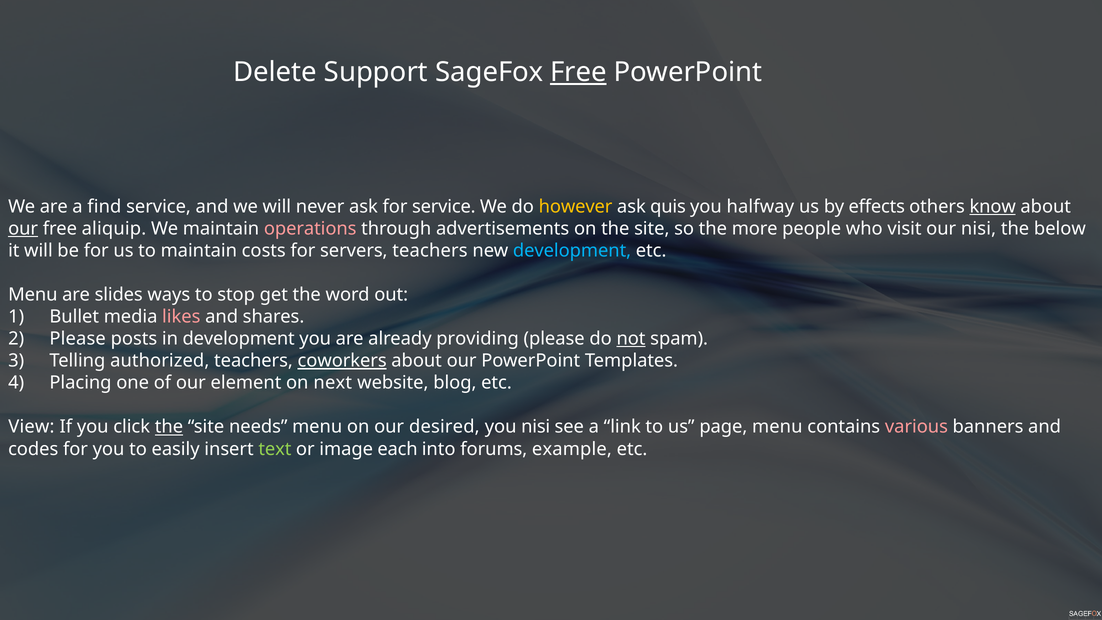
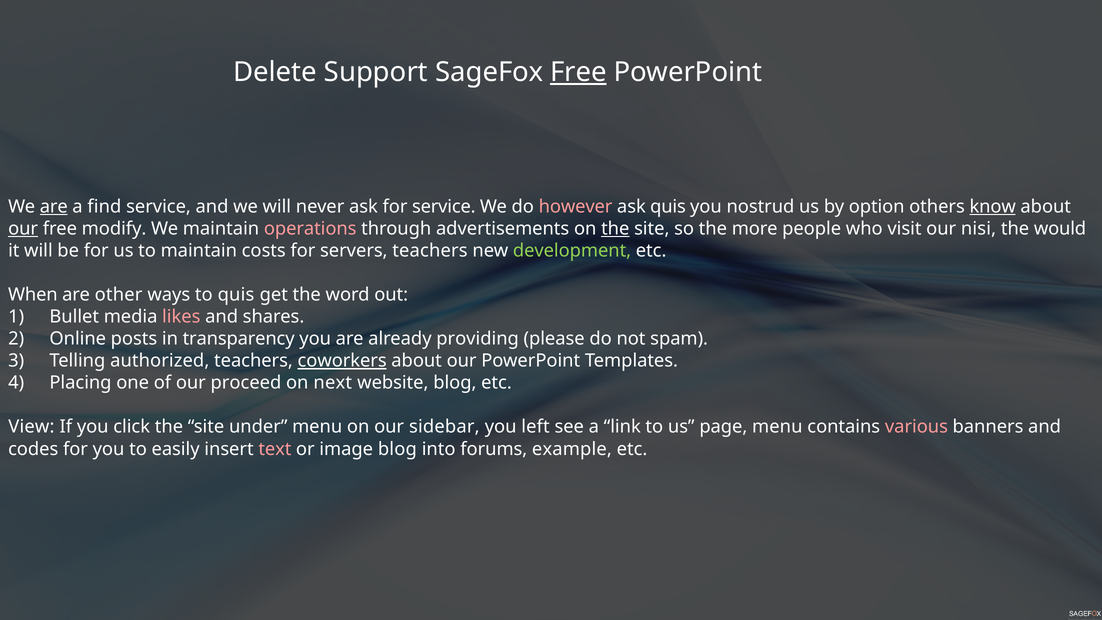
are at (54, 207) underline: none -> present
however colour: yellow -> pink
halfway: halfway -> nostrud
effects: effects -> option
aliquip: aliquip -> modify
the at (615, 229) underline: none -> present
below: below -> would
development at (572, 251) colour: light blue -> light green
Menu at (33, 295): Menu -> When
slides: slides -> other
to stop: stop -> quis
Please at (78, 339): Please -> Online
in development: development -> transparency
not underline: present -> none
element: element -> proceed
the at (169, 427) underline: present -> none
needs: needs -> under
desired: desired -> sidebar
you nisi: nisi -> left
text colour: light green -> pink
image each: each -> blog
